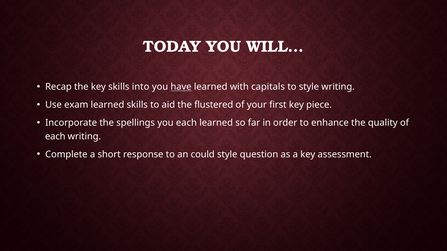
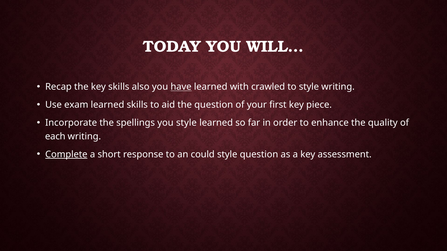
into: into -> also
capitals: capitals -> crawled
the flustered: flustered -> question
you each: each -> style
Complete underline: none -> present
